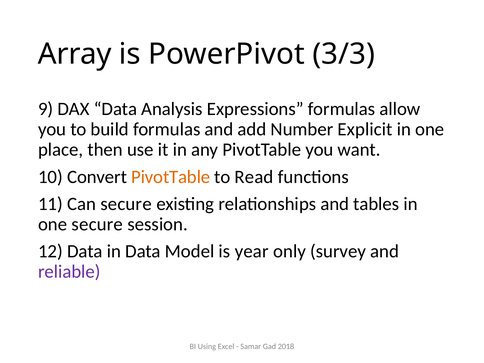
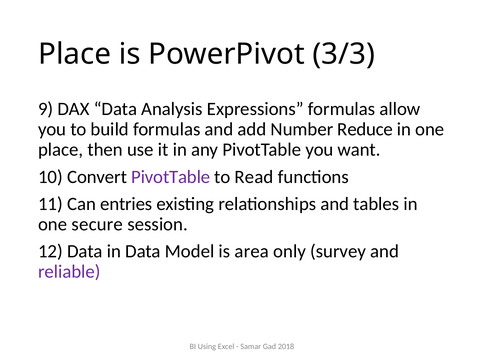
Array at (75, 54): Array -> Place
Explicit: Explicit -> Reduce
PivotTable at (171, 177) colour: orange -> purple
Can secure: secure -> entries
year: year -> area
